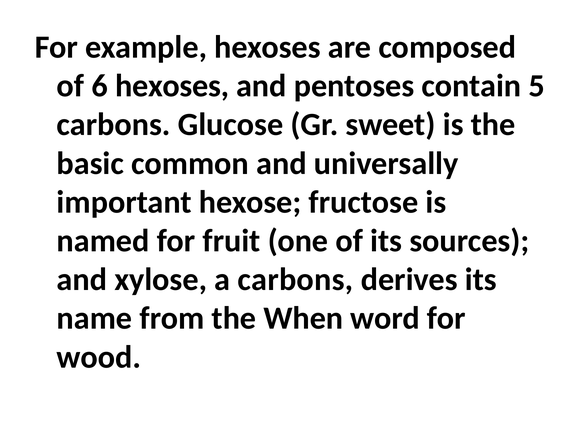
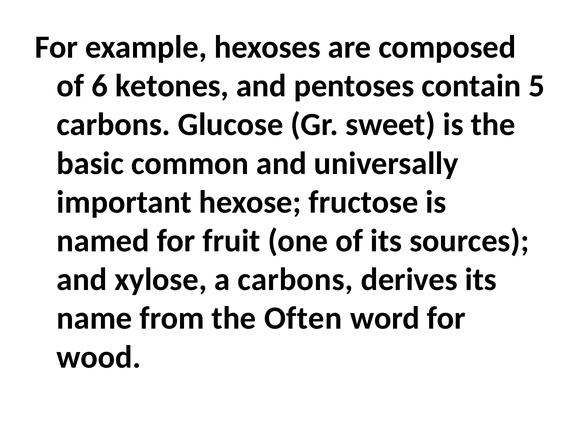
6 hexoses: hexoses -> ketones
When: When -> Often
